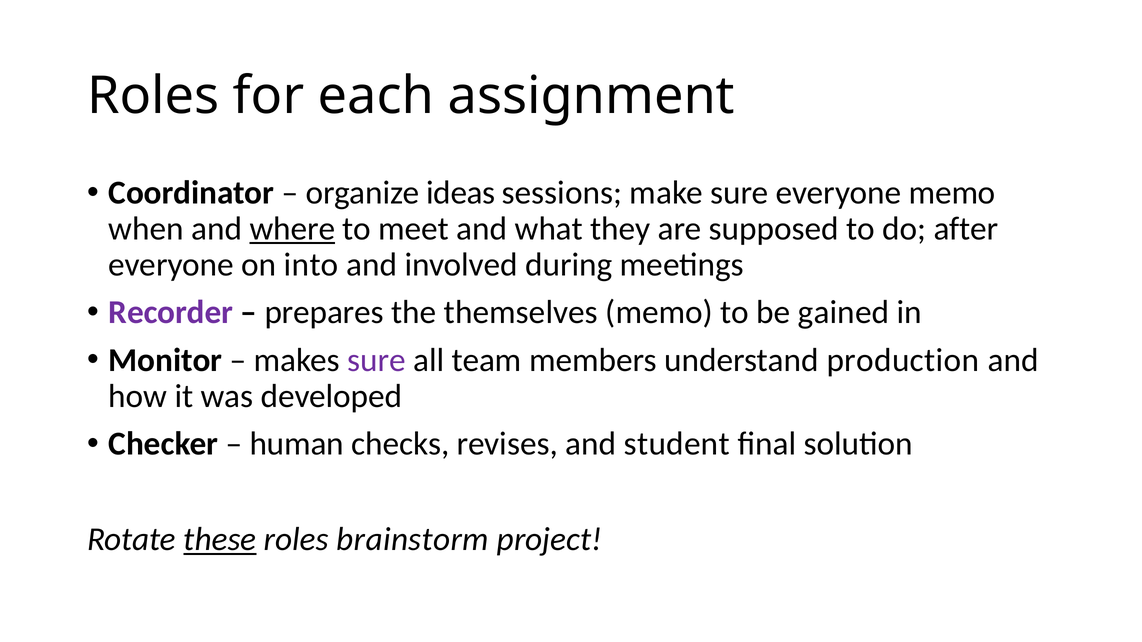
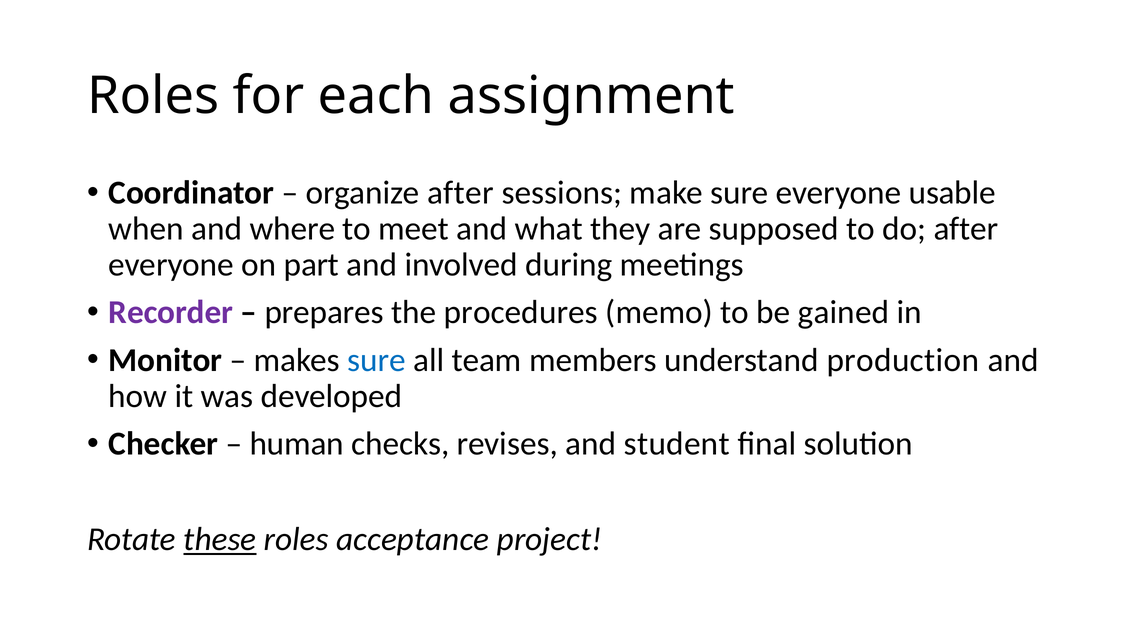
organize ideas: ideas -> after
everyone memo: memo -> usable
where underline: present -> none
into: into -> part
themselves: themselves -> procedures
sure at (377, 360) colour: purple -> blue
brainstorm: brainstorm -> acceptance
